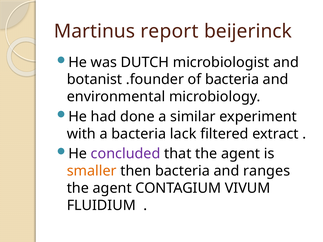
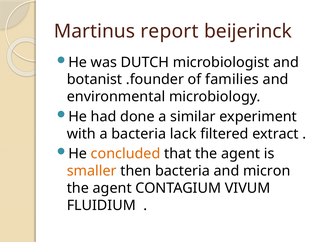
of bacteria: bacteria -> families
concluded colour: purple -> orange
ranges: ranges -> micron
